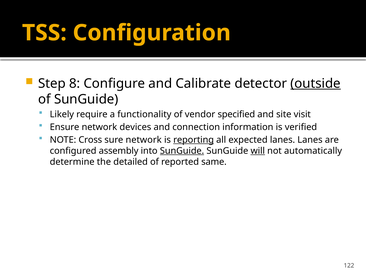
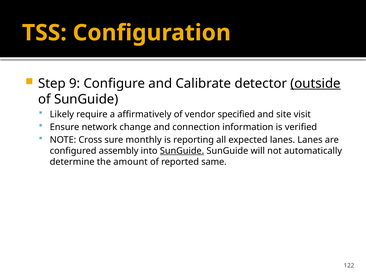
8: 8 -> 9
functionality: functionality -> affirmatively
devices: devices -> change
sure network: network -> monthly
reporting underline: present -> none
will underline: present -> none
detailed: detailed -> amount
